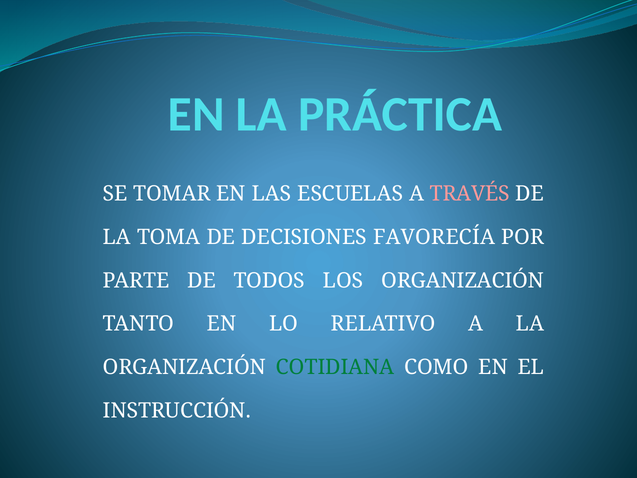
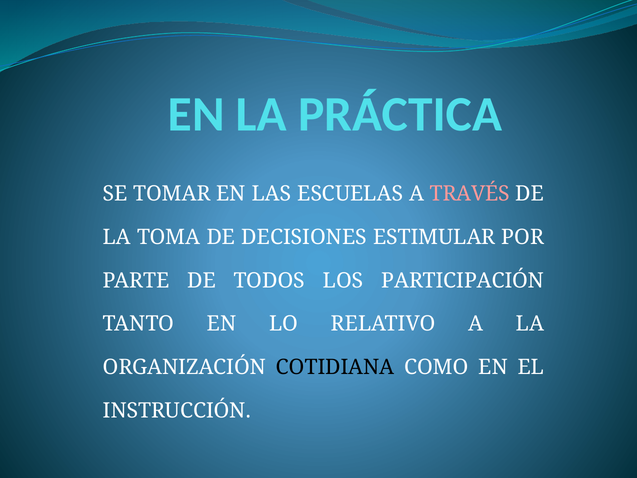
FAVORECÍA: FAVORECÍA -> ESTIMULAR
LOS ORGANIZACIÓN: ORGANIZACIÓN -> PARTICIPACIÓN
COTIDIANA colour: green -> black
